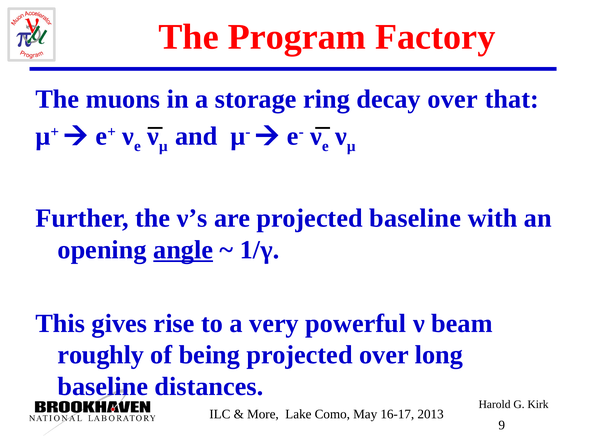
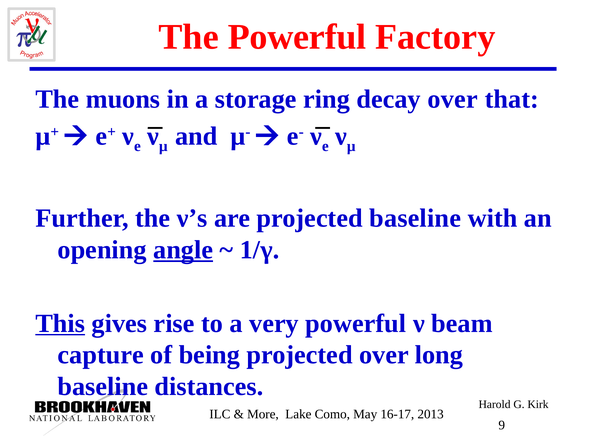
The Program: Program -> Powerful
This underline: none -> present
roughly: roughly -> capture
